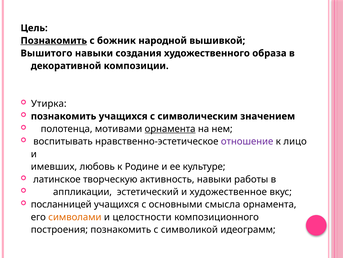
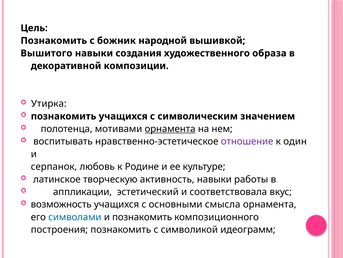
Познакомить at (54, 41) underline: present -> none
лицо: лицо -> один
имевших: имевших -> серпанок
художественное: художественное -> соответствовала
посланницей: посланницей -> возможность
символами colour: orange -> blue
и целостности: целостности -> познакомить
